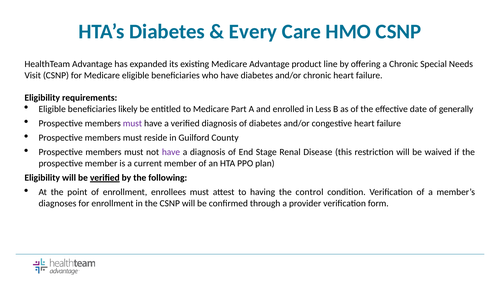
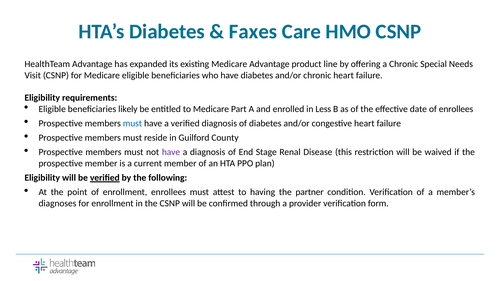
Every: Every -> Faxes
of generally: generally -> enrollees
must at (132, 124) colour: purple -> blue
control: control -> partner
